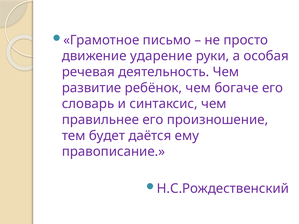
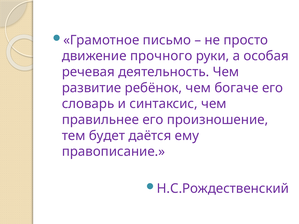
ударение: ударение -> прочного
